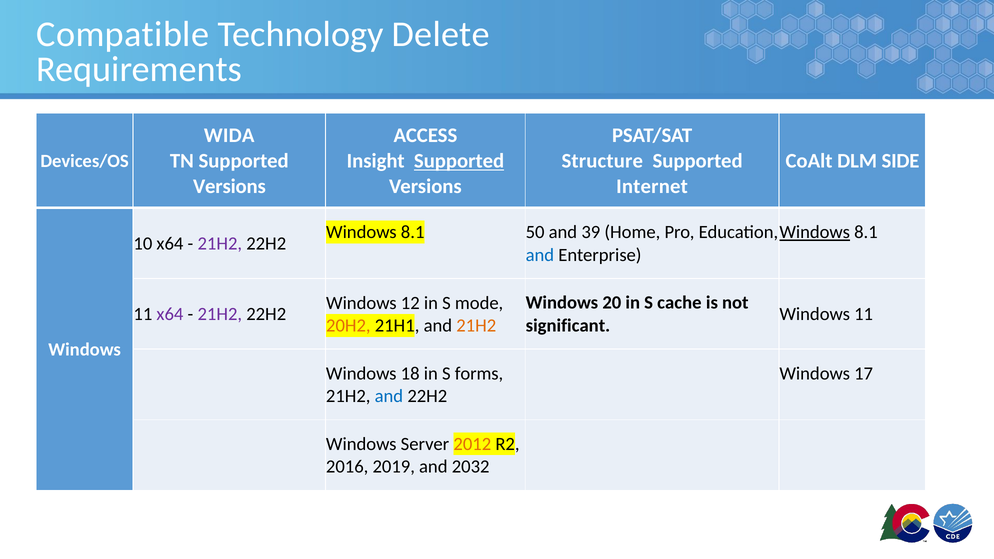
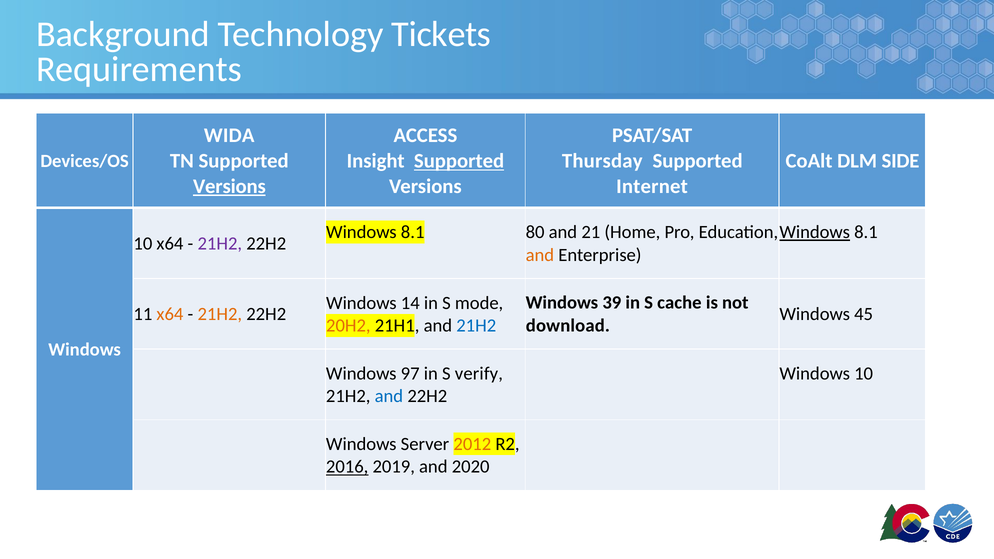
Compatible: Compatible -> Background
Delete: Delete -> Tickets
Structure: Structure -> Thursday
Versions at (229, 186) underline: none -> present
50: 50 -> 80
39: 39 -> 21
and at (540, 255) colour: blue -> orange
12: 12 -> 14
20: 20 -> 39
x64 at (170, 314) colour: purple -> orange
21H2 at (220, 314) colour: purple -> orange
Windows 11: 11 -> 45
21H2 at (476, 326) colour: orange -> blue
significant: significant -> download
18: 18 -> 97
forms: forms -> verify
17 at (864, 374): 17 -> 10
2016 underline: none -> present
2032: 2032 -> 2020
